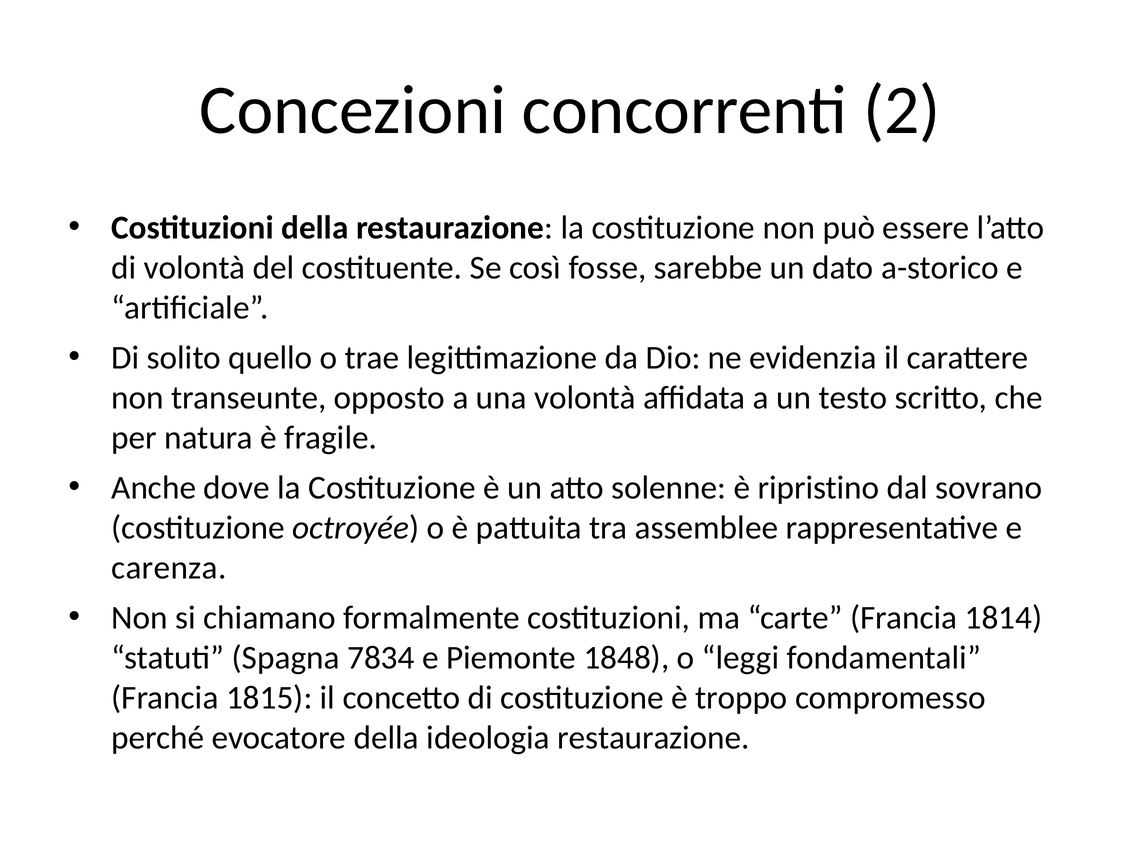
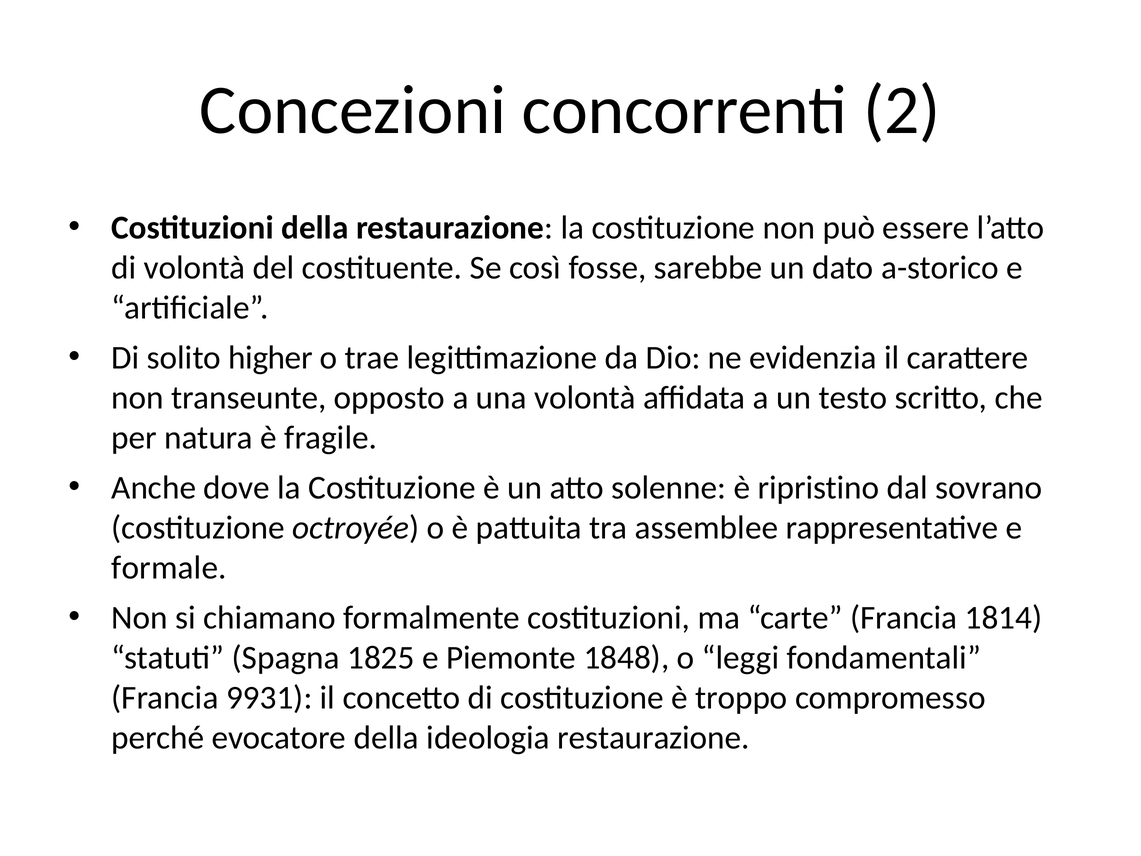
quello: quello -> higher
carenza: carenza -> formale
7834: 7834 -> 1825
1815: 1815 -> 9931
